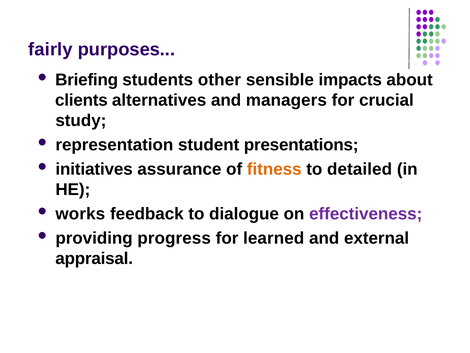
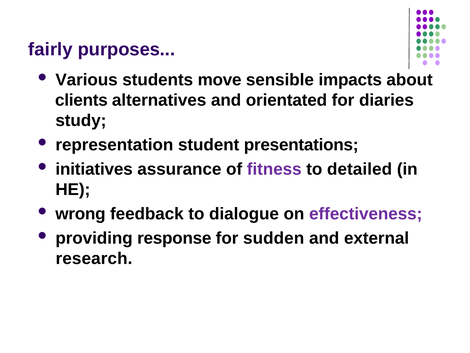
Briefing: Briefing -> Various
other: other -> move
managers: managers -> orientated
crucial: crucial -> diaries
fitness colour: orange -> purple
works: works -> wrong
progress: progress -> response
learned: learned -> sudden
appraisal: appraisal -> research
